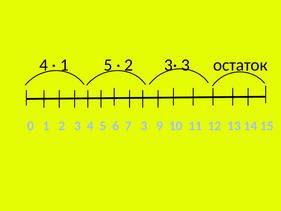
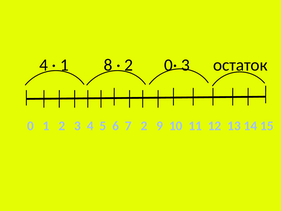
1 5: 5 -> 8
3·: 3· -> 0·
7 3: 3 -> 2
